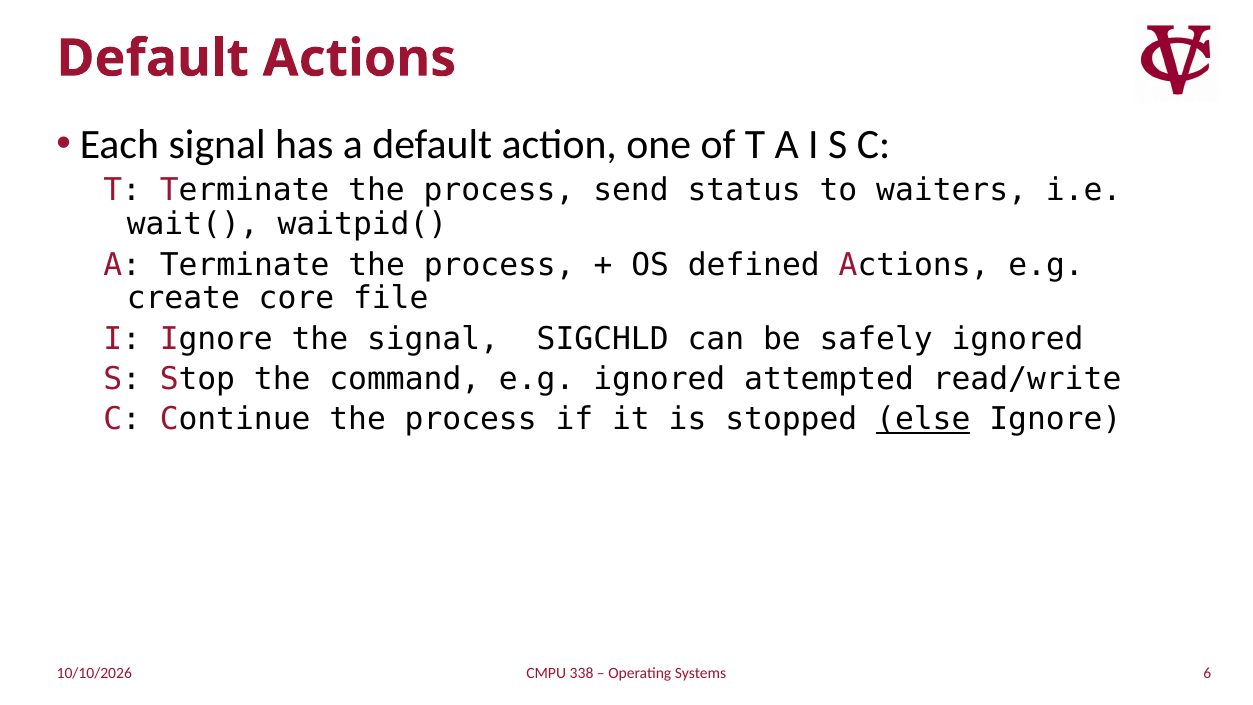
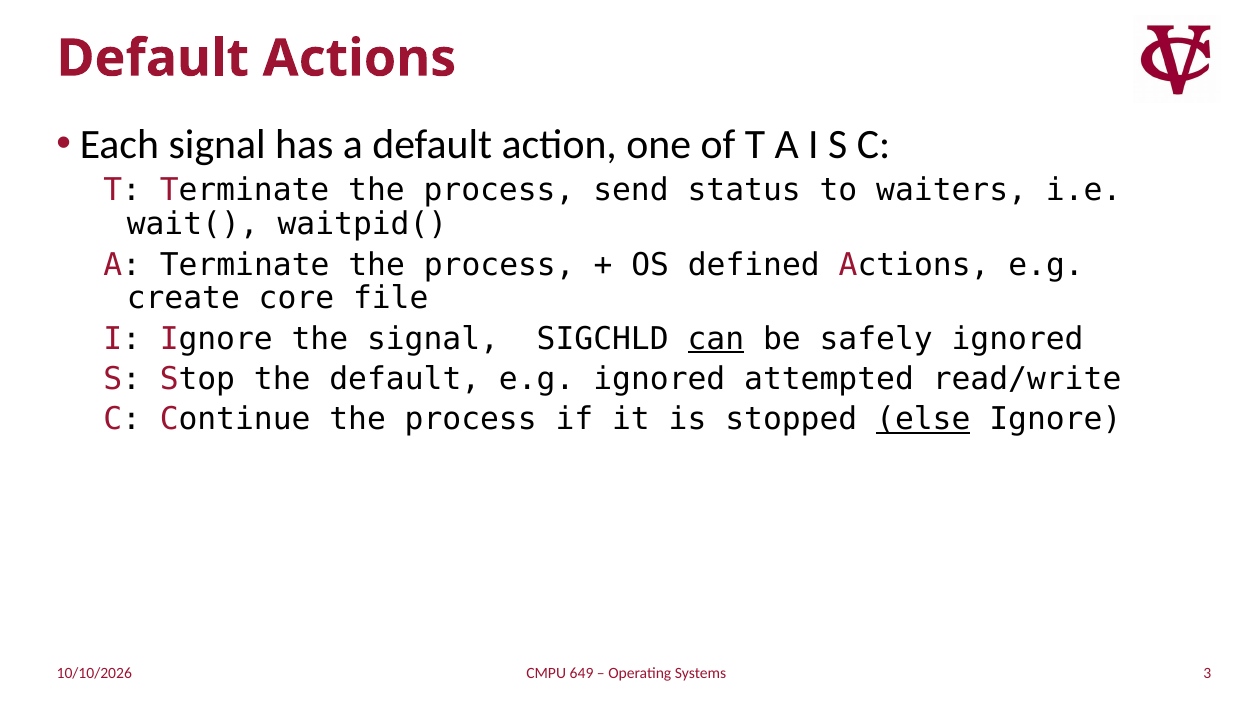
can underline: none -> present
the command: command -> default
338: 338 -> 649
6: 6 -> 3
